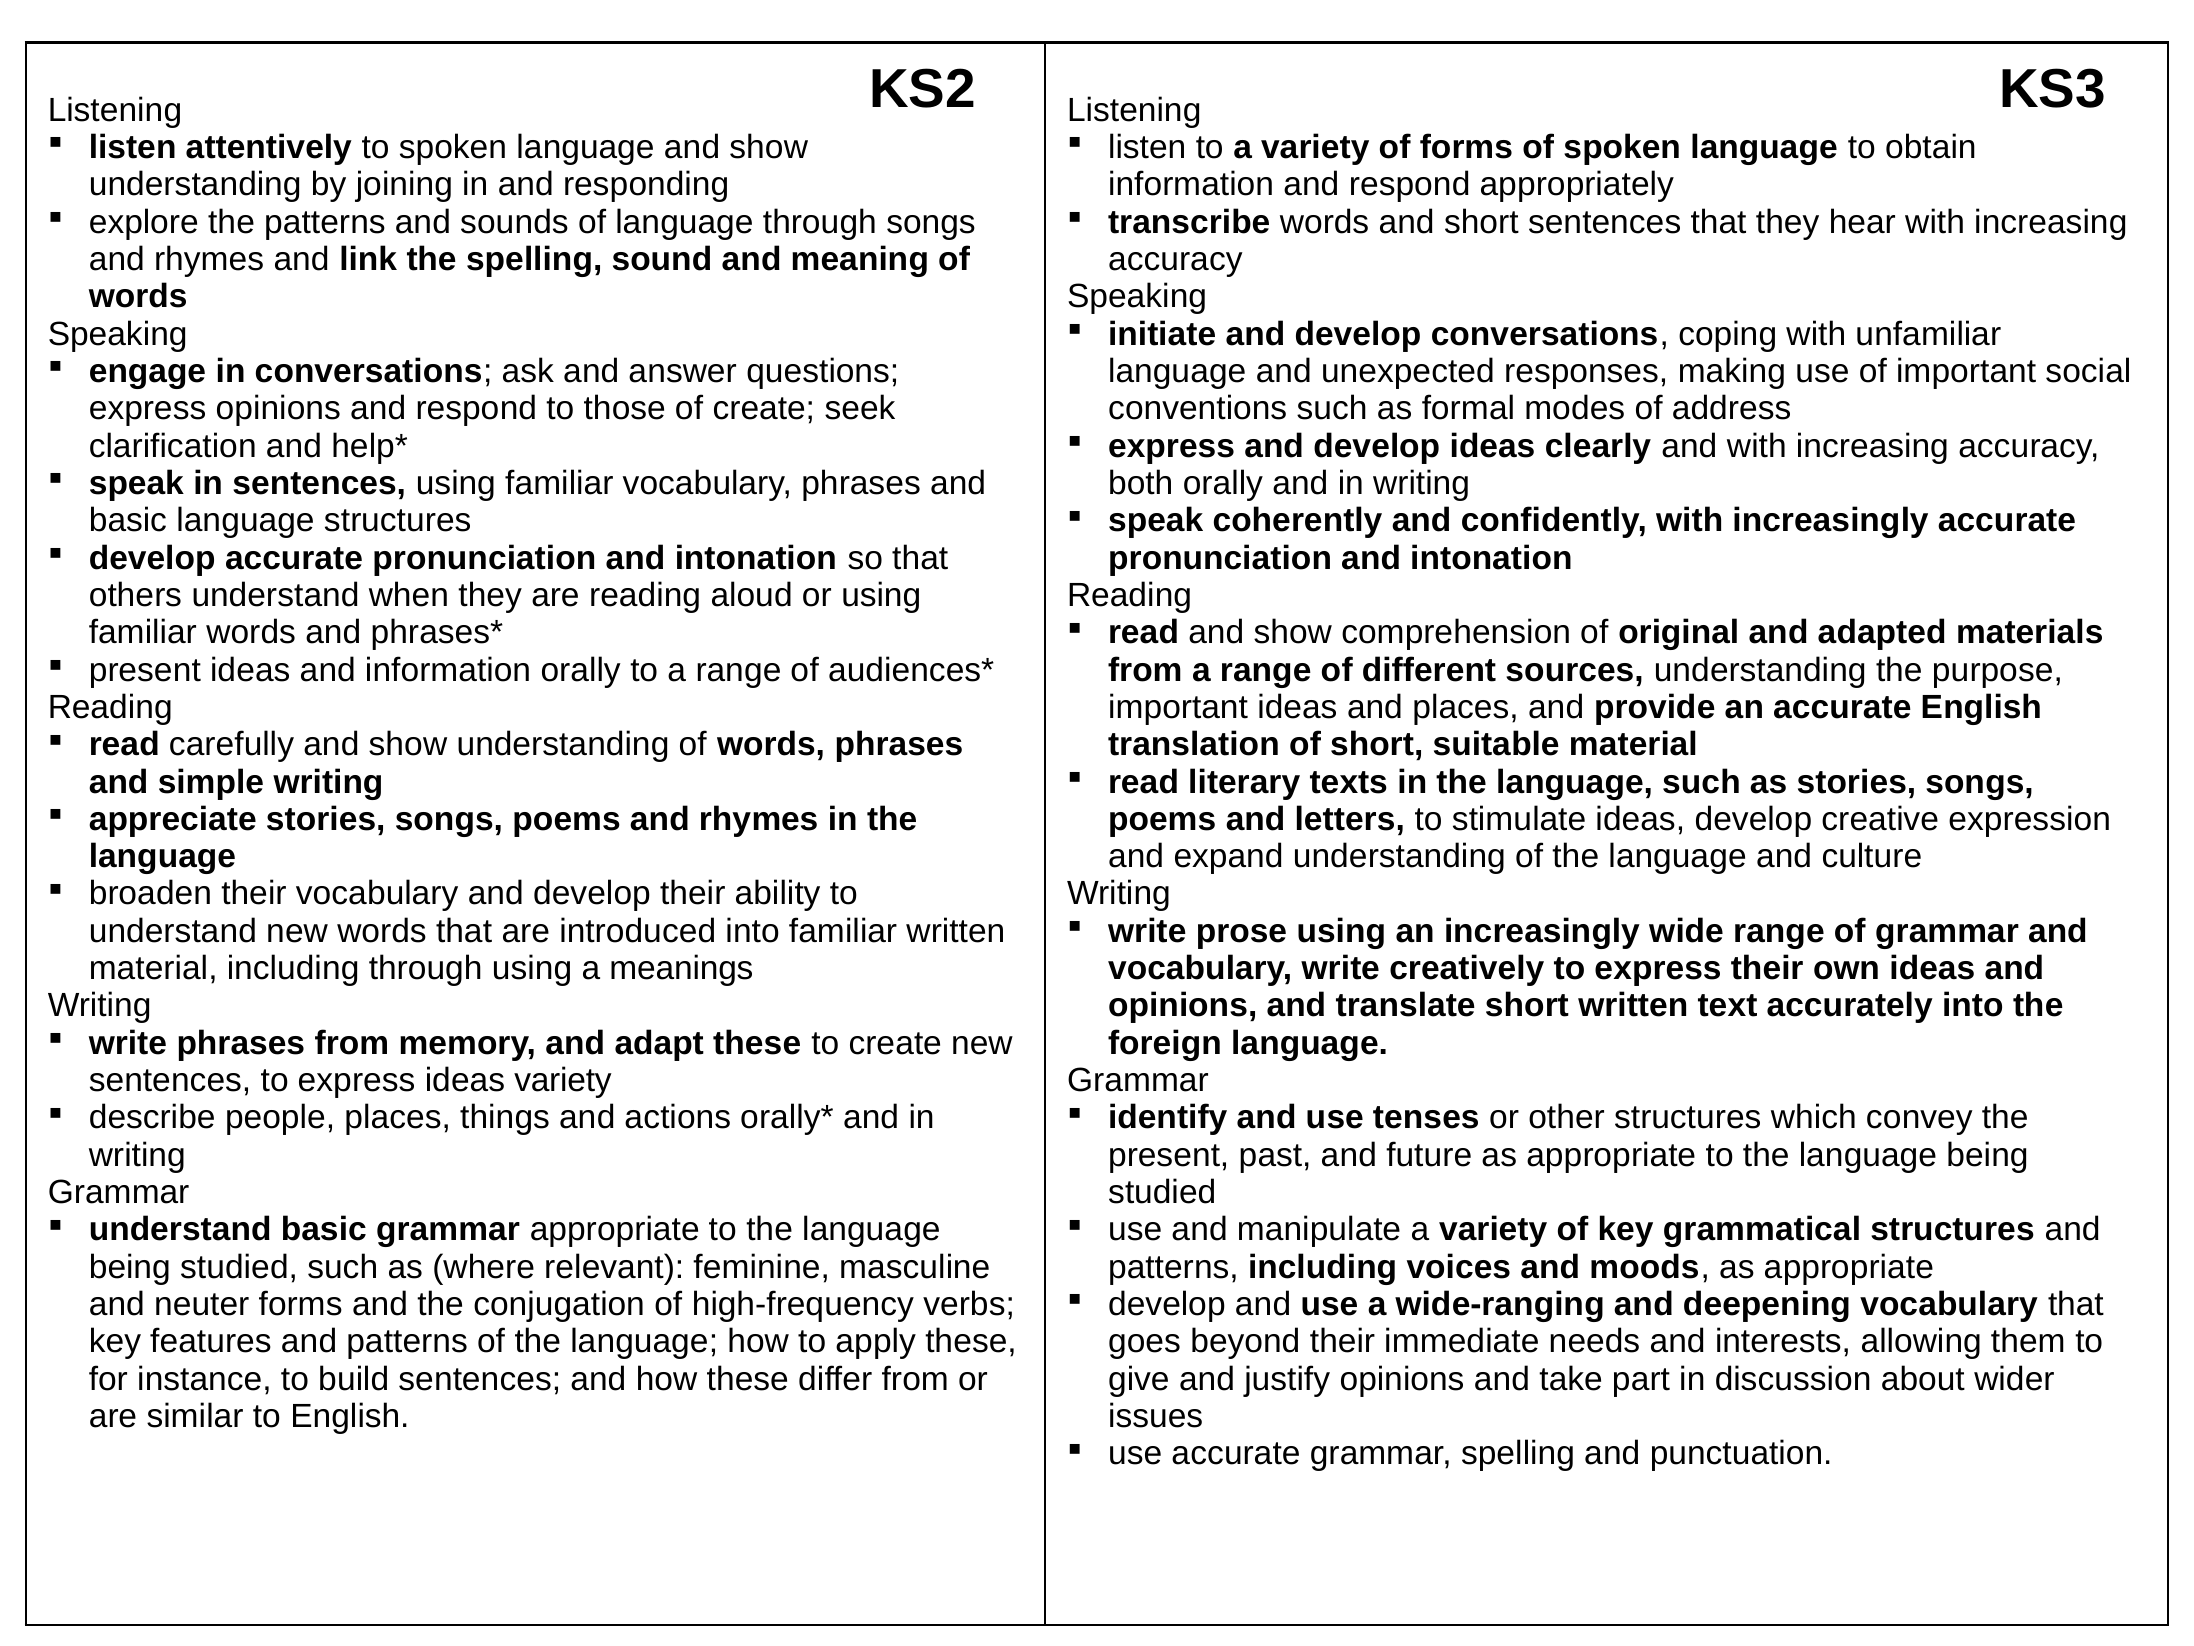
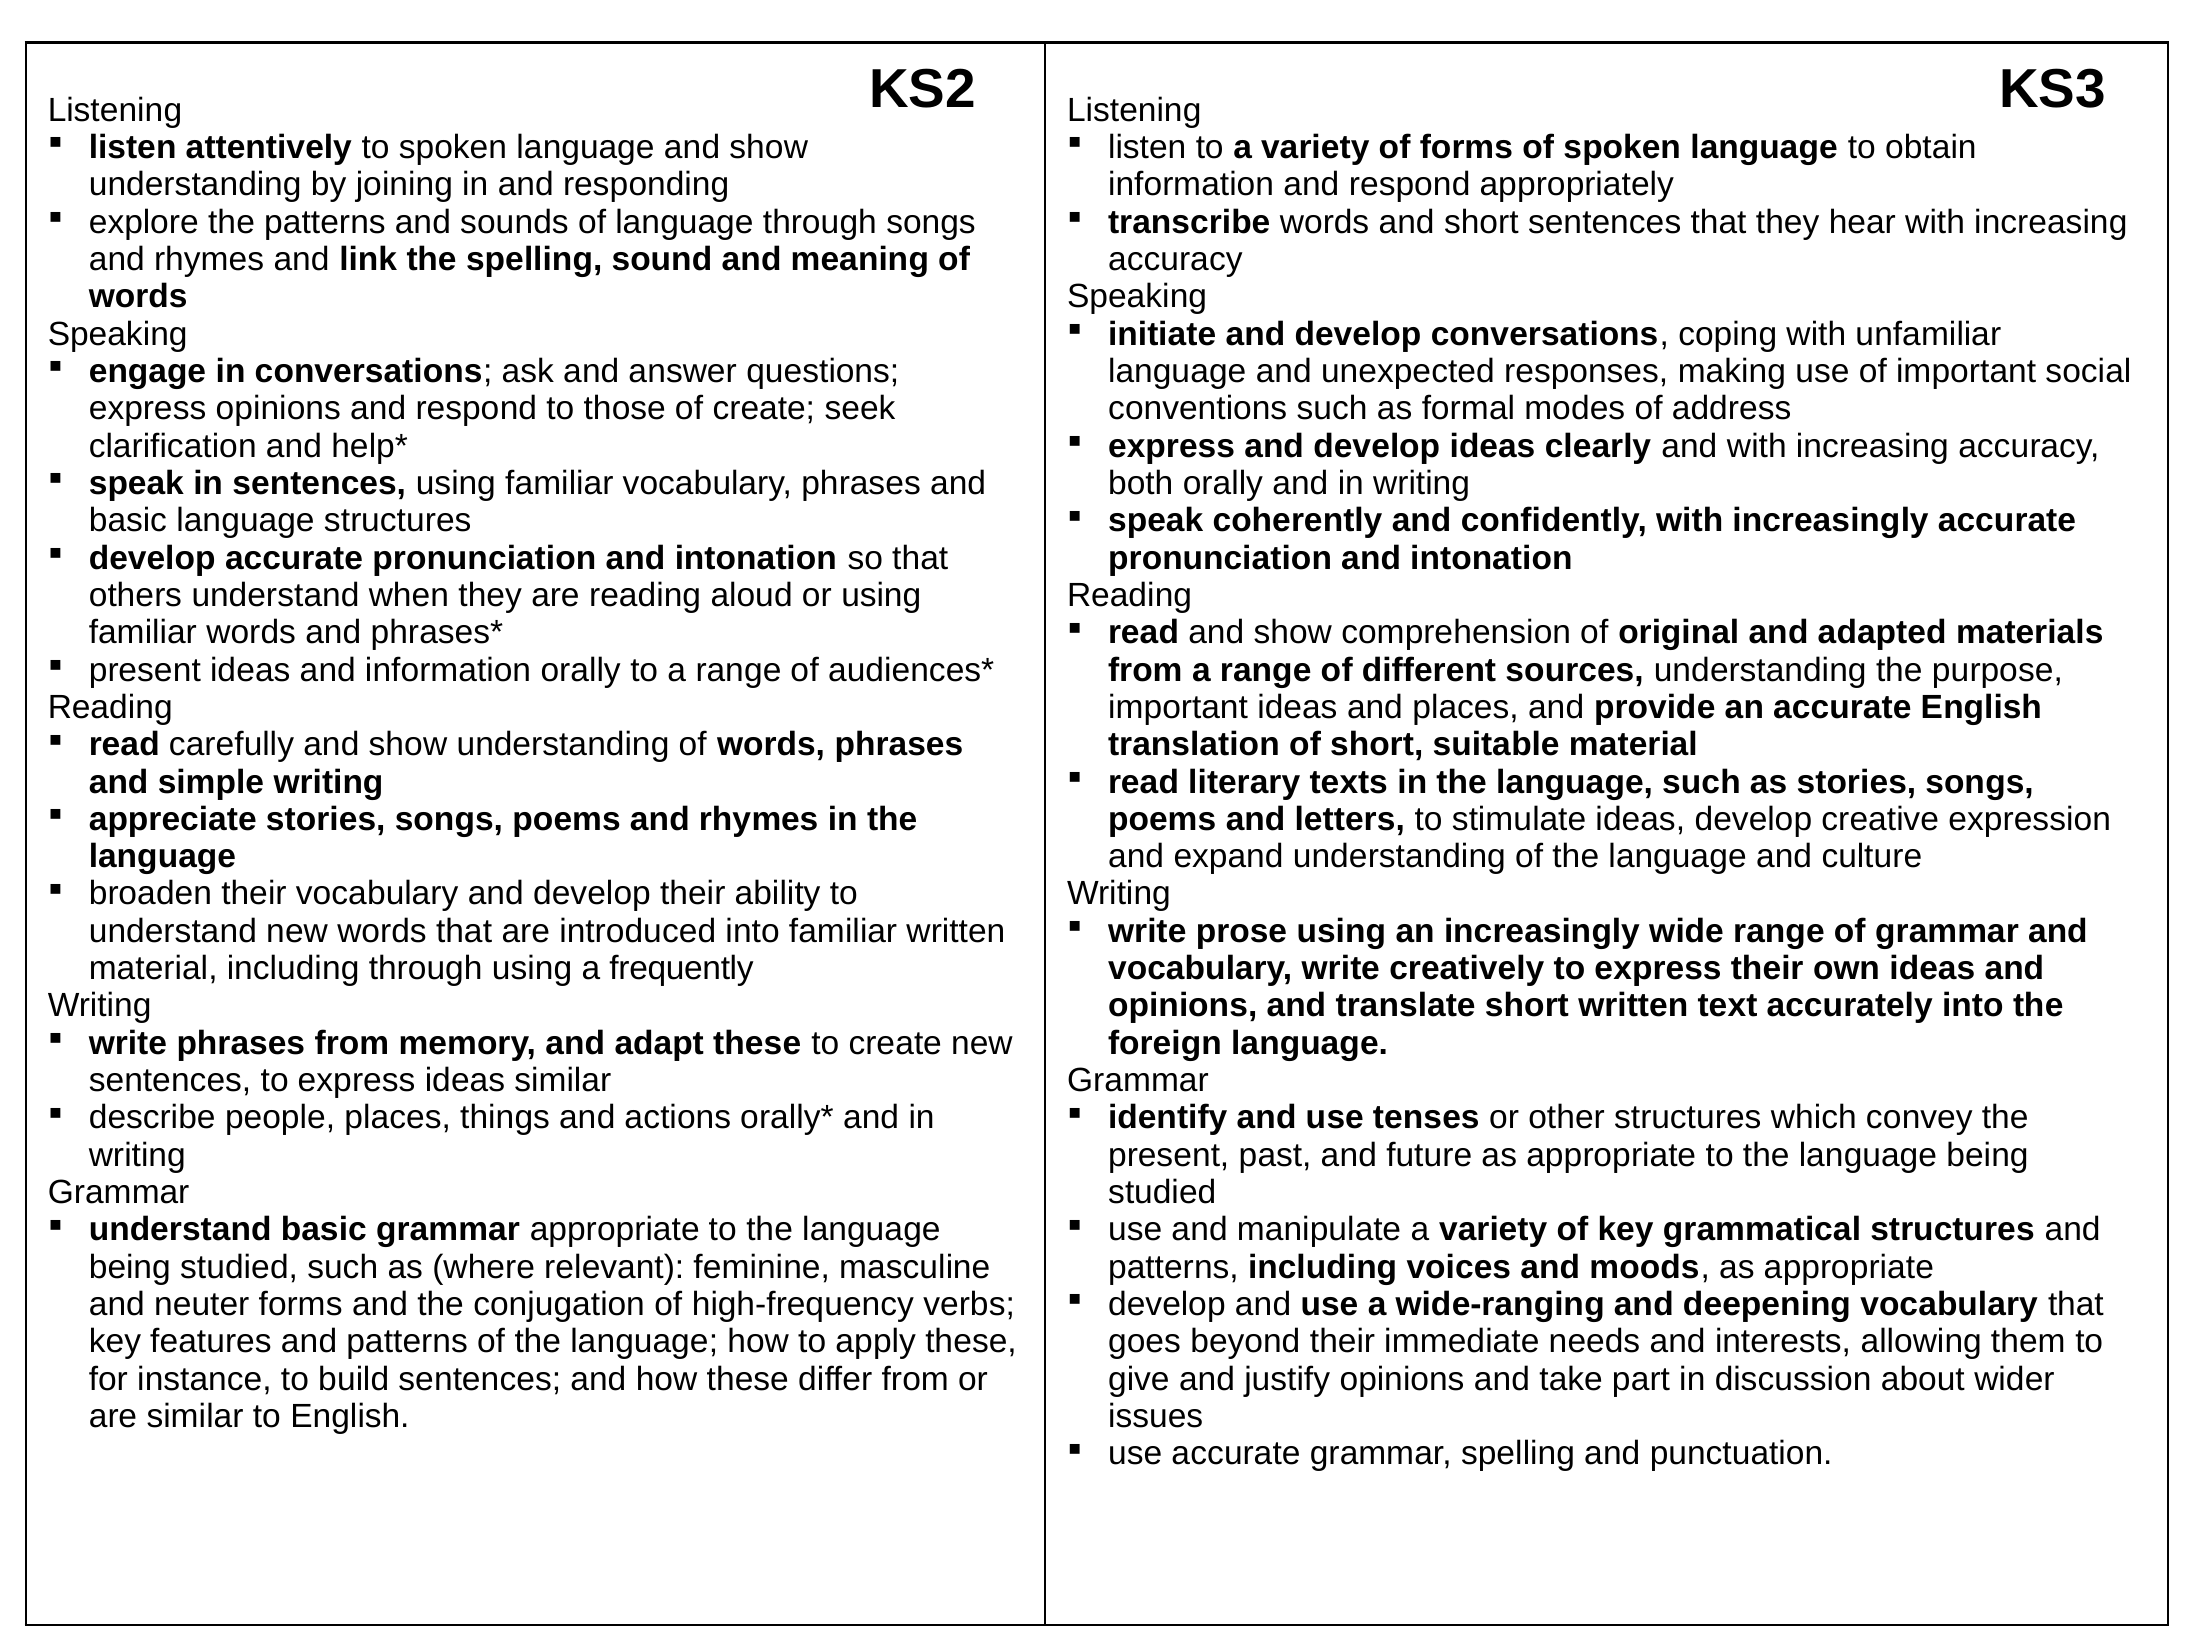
meanings: meanings -> frequently
ideas variety: variety -> similar
